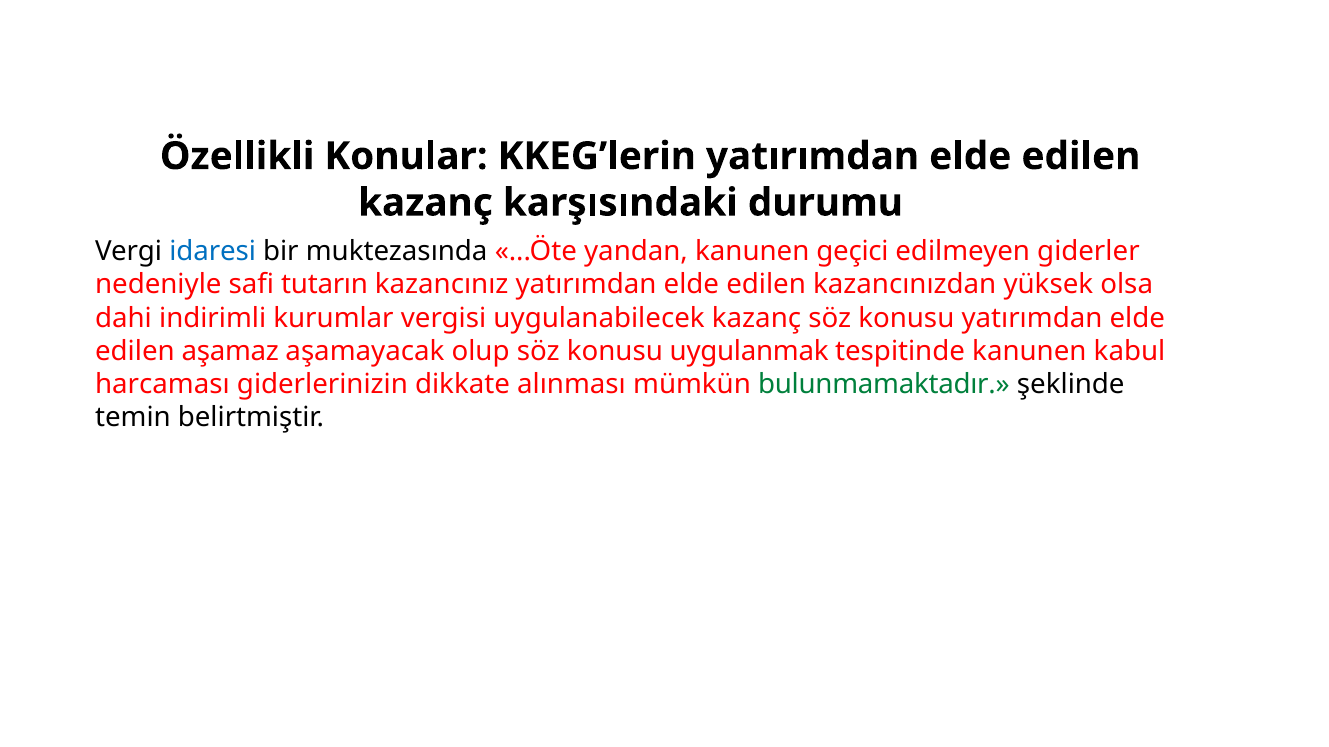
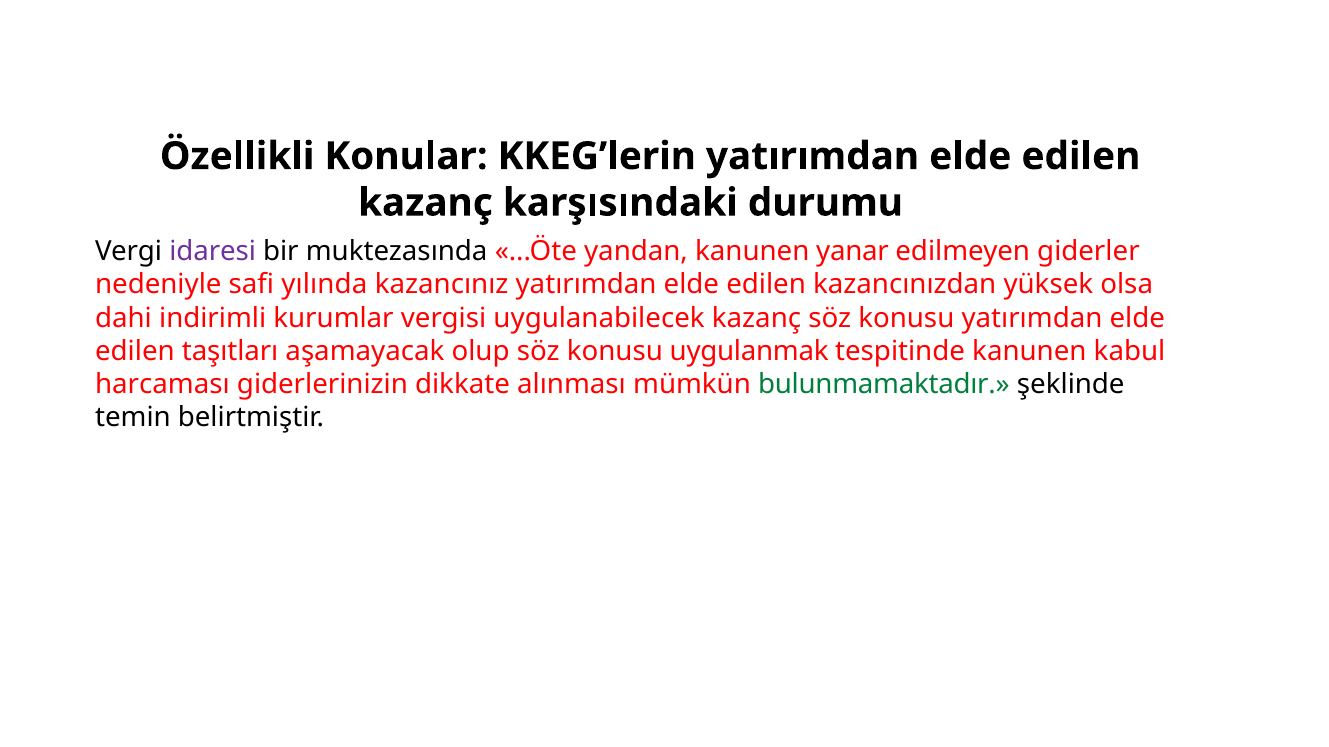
idaresi colour: blue -> purple
geçici: geçici -> yanar
tutarın: tutarın -> yılında
aşamaz: aşamaz -> taşıtları
